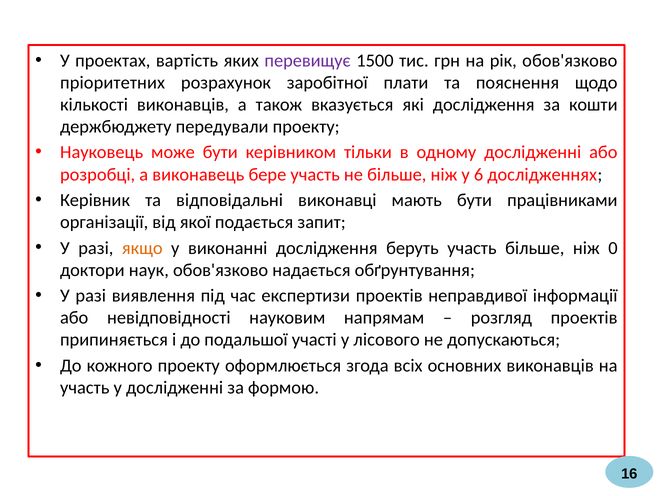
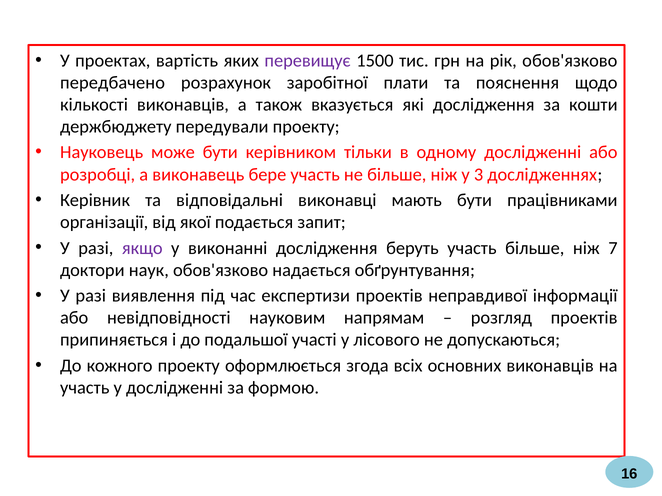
пріоритетних: пріоритетних -> передбачено
6: 6 -> 3
якщо colour: orange -> purple
0: 0 -> 7
